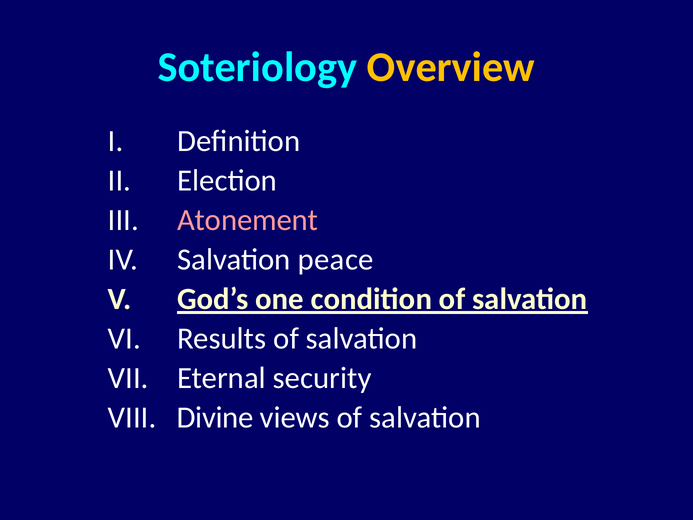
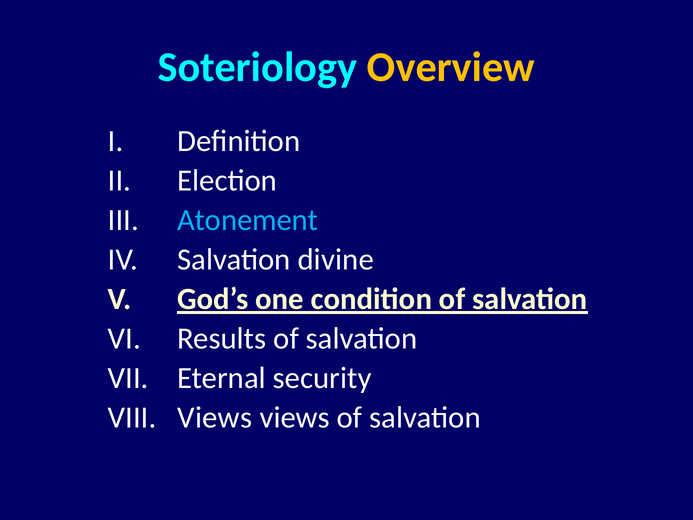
Atonement colour: pink -> light blue
peace: peace -> divine
Divine at (215, 417): Divine -> Views
